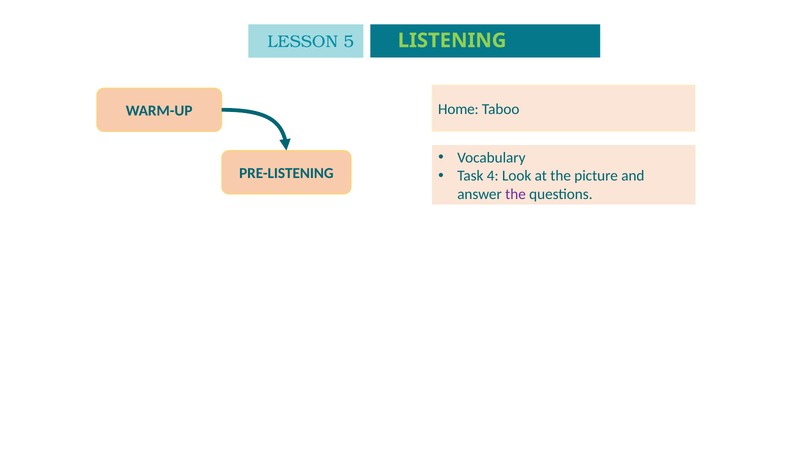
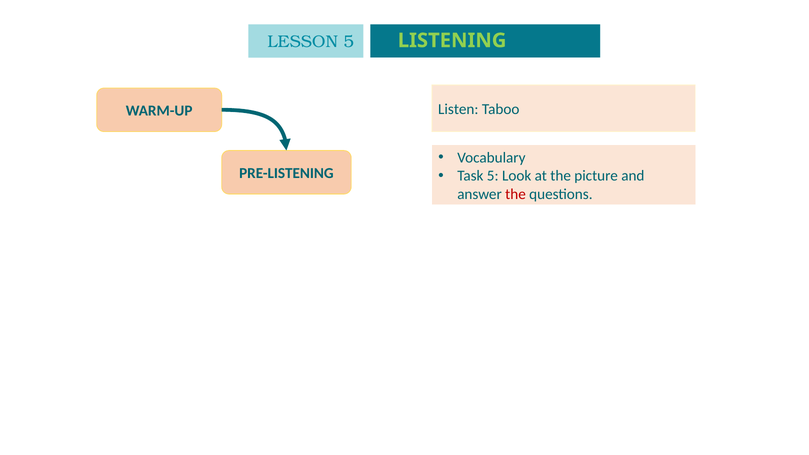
Home: Home -> Listen
Task 4: 4 -> 5
the at (516, 194) colour: purple -> red
